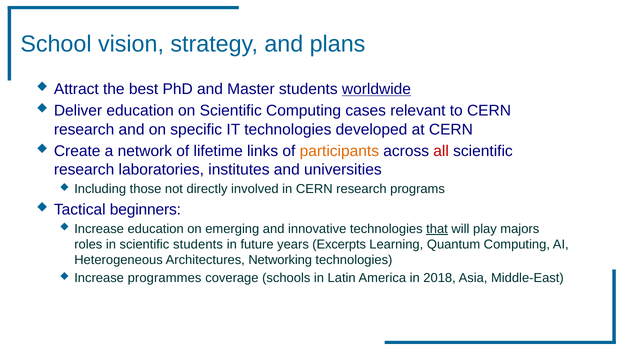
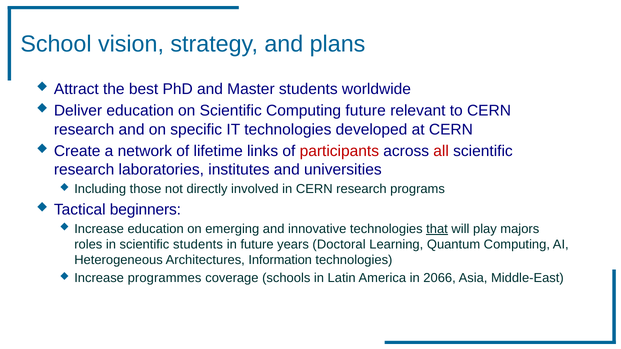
worldwide underline: present -> none
Computing cases: cases -> future
participants colour: orange -> red
Excerpts: Excerpts -> Doctoral
Networking: Networking -> Information
2018: 2018 -> 2066
